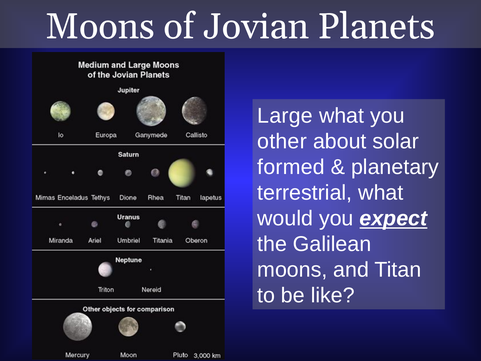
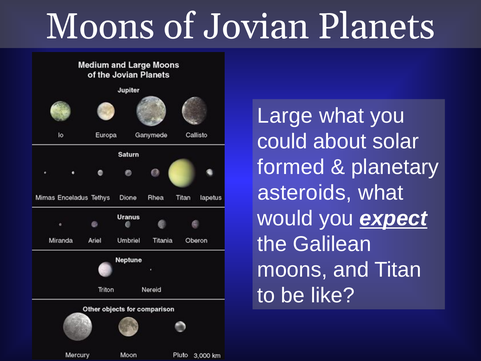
other: other -> could
terrestrial: terrestrial -> asteroids
